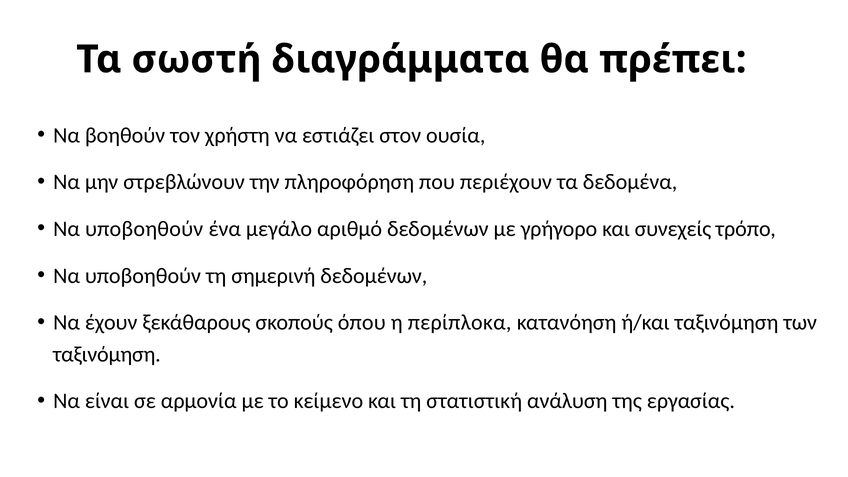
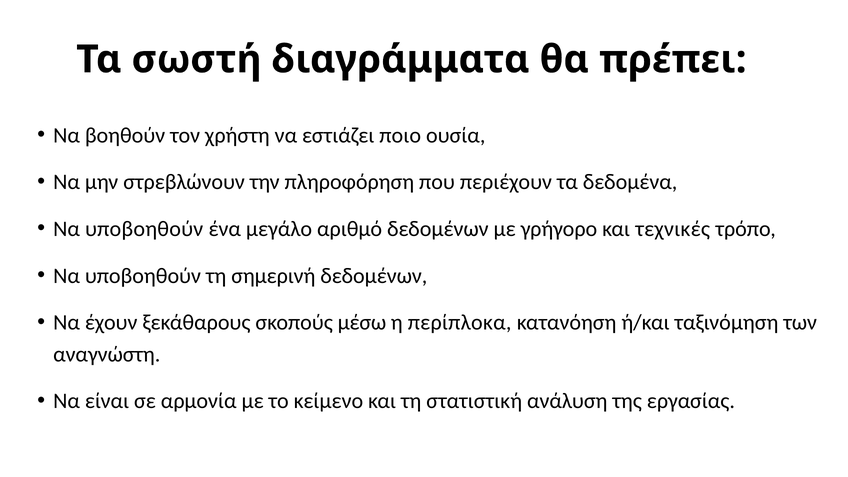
στον: στον -> ποιο
συνεχείς: συνεχείς -> τεχνικές
όπου: όπου -> μέσω
ταξινόμηση at (107, 354): ταξινόμηση -> αναγνώστη
